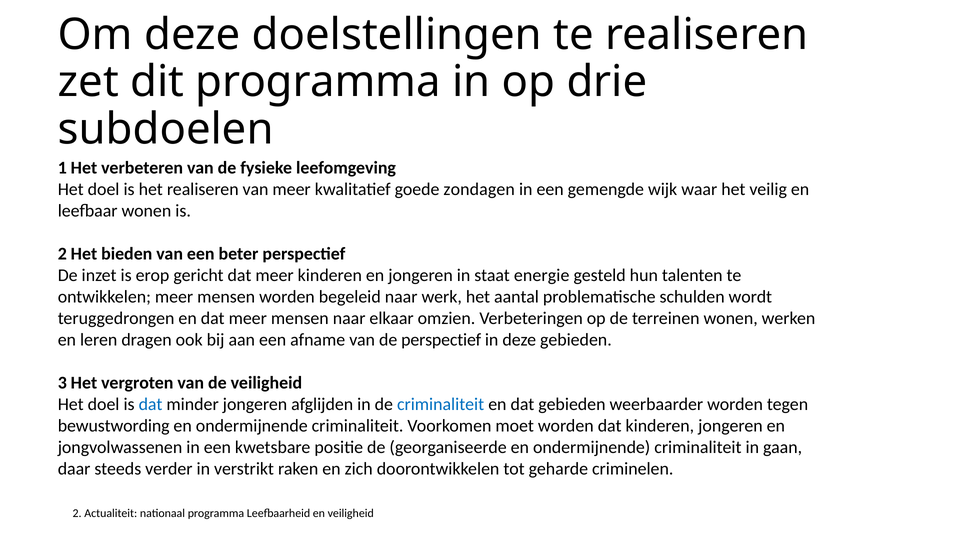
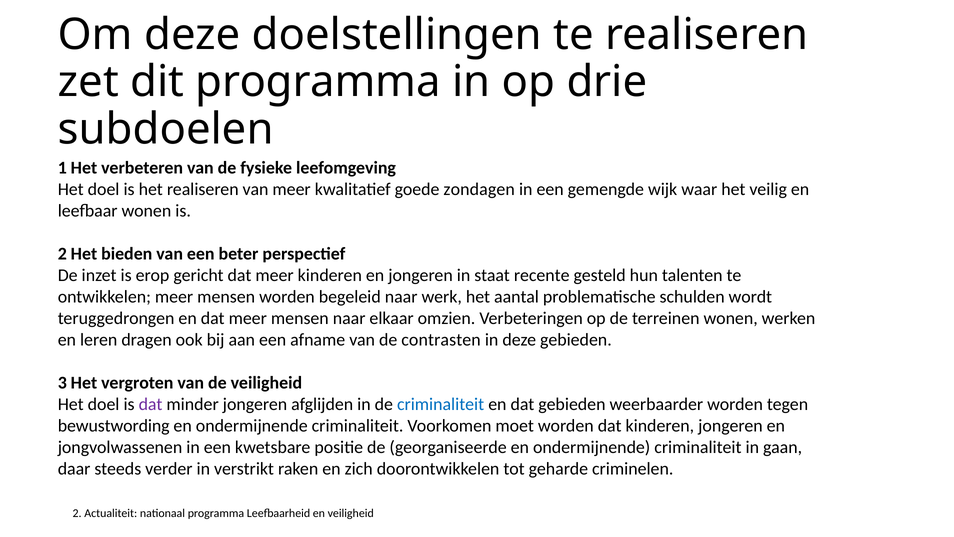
energie: energie -> recente
de perspectief: perspectief -> contrasten
dat at (151, 404) colour: blue -> purple
